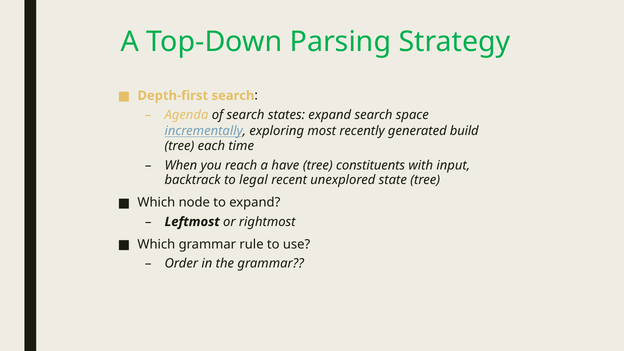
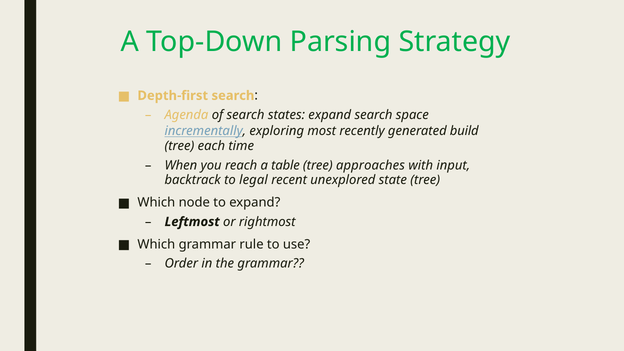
have: have -> table
constituents: constituents -> approaches
